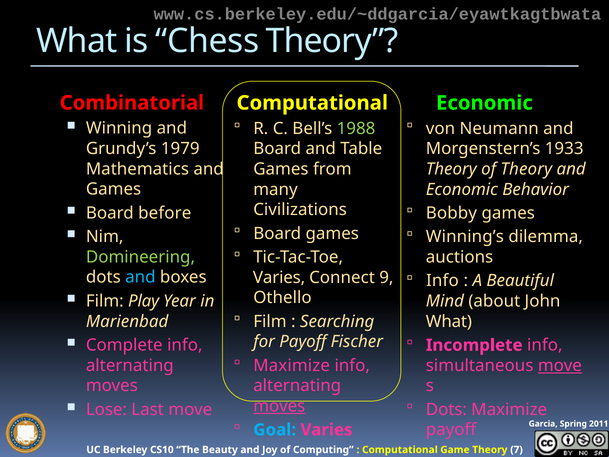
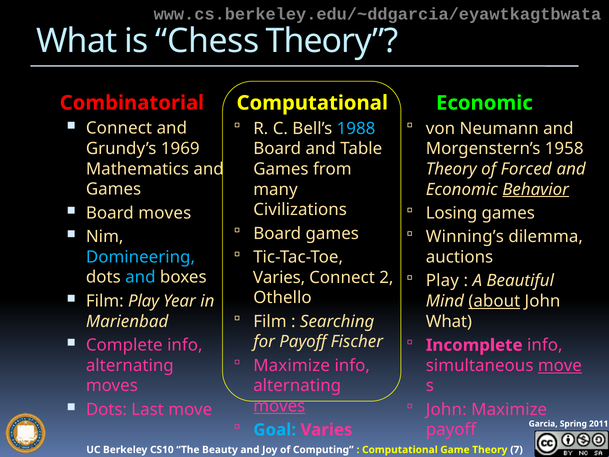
1988 colour: light green -> light blue
Winning at (119, 128): Winning -> Connect
1979: 1979 -> 1969
1933: 1933 -> 1958
of Theory: Theory -> Forced
Behavior underline: none -> present
Bobby: Bobby -> Losing
Board before: before -> moves
Domineering colour: light green -> light blue
Info at (442, 281): Info -> Play
9: 9 -> 2
about underline: none -> present
Dots at (446, 409): Dots -> John
Lose at (106, 409): Lose -> Dots
